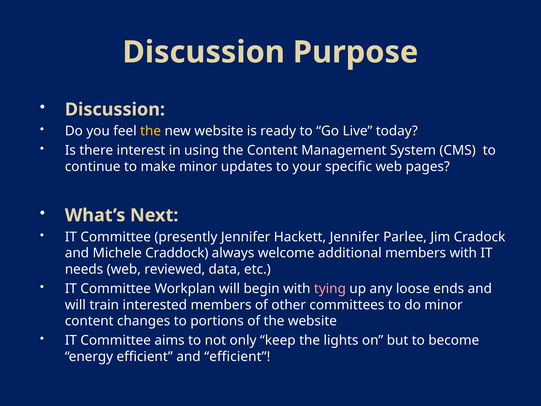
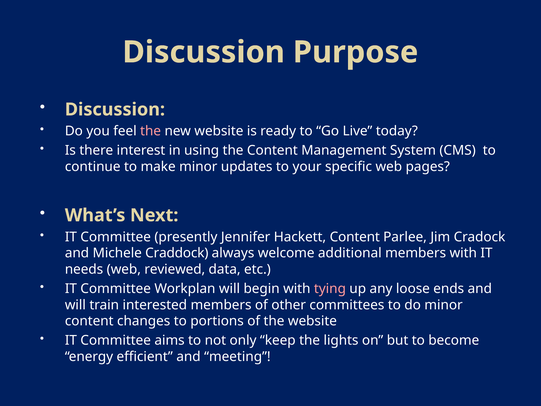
the at (151, 131) colour: yellow -> pink
Hackett Jennifer: Jennifer -> Content
and efficient: efficient -> meeting
